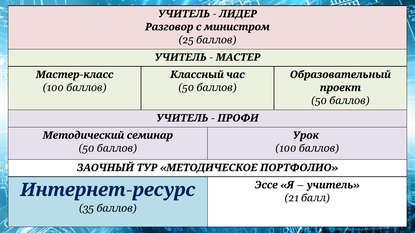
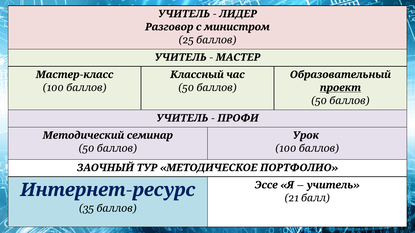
проект underline: none -> present
